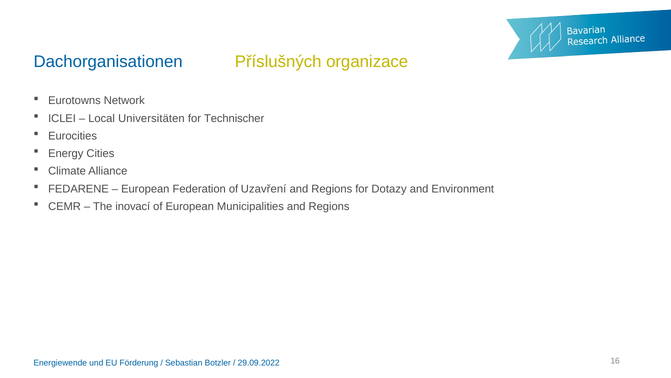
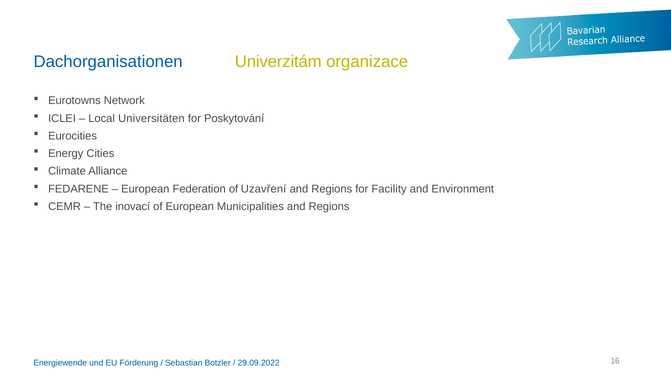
Příslušných: Příslušných -> Univerzitám
Technischer: Technischer -> Poskytování
Dotazy: Dotazy -> Facility
